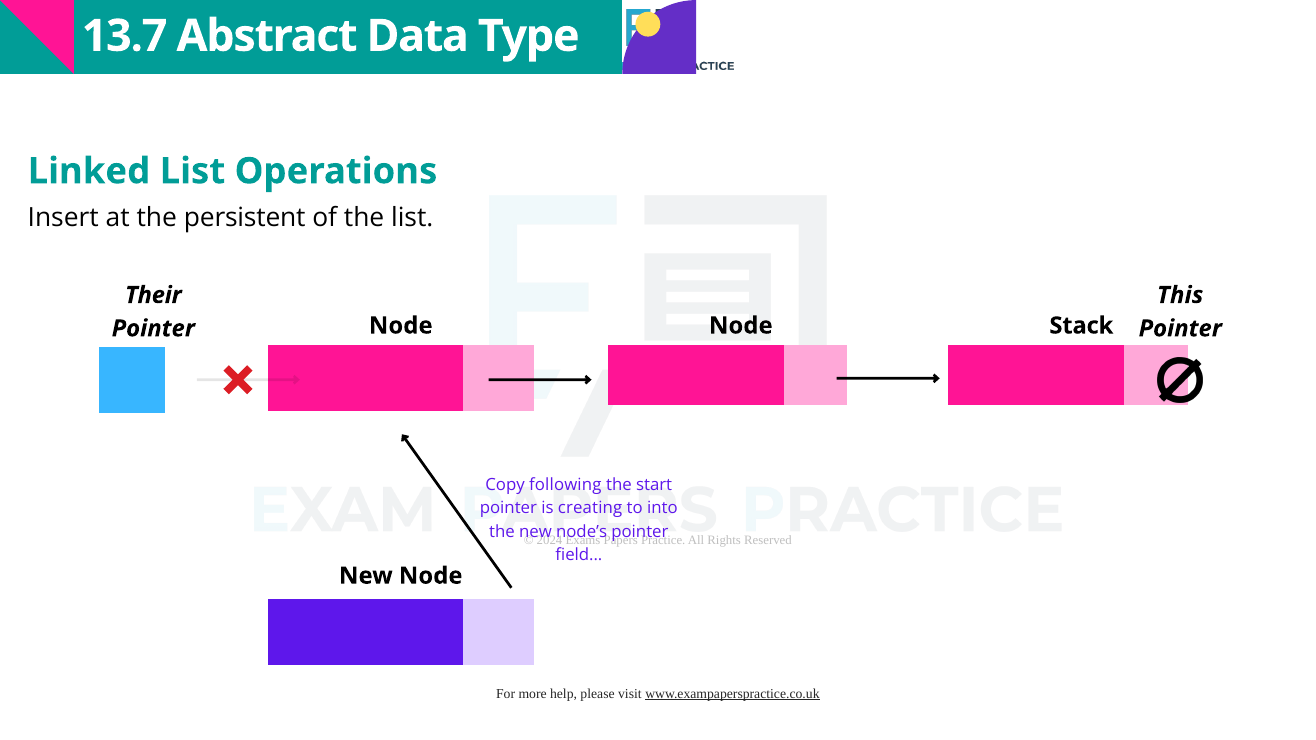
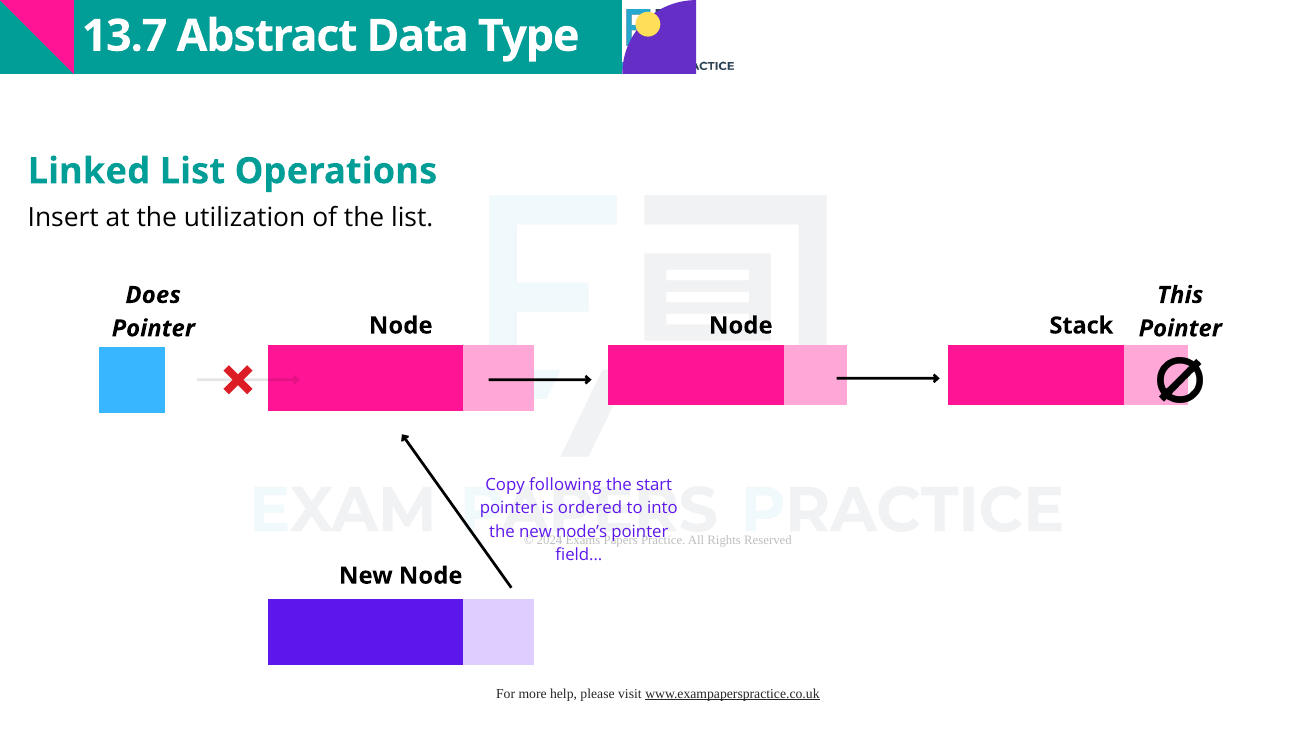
persistent: persistent -> utilization
Their: Their -> Does
creating: creating -> ordered
